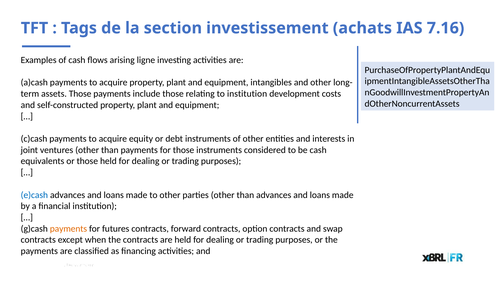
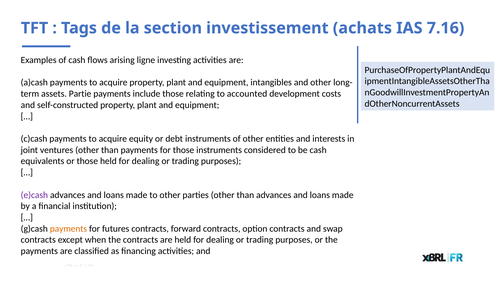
assets Those: Those -> Partie
to institution: institution -> accounted
e)cash colour: blue -> purple
